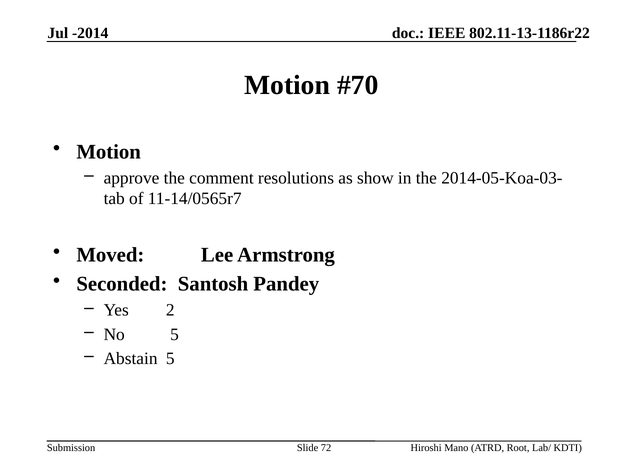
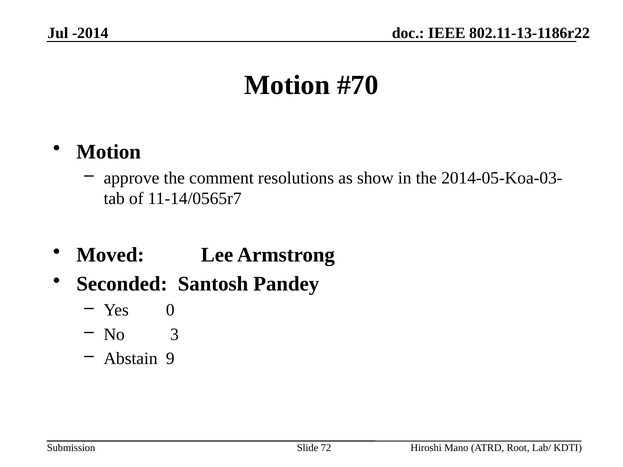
2: 2 -> 0
No 5: 5 -> 3
Abstain 5: 5 -> 9
